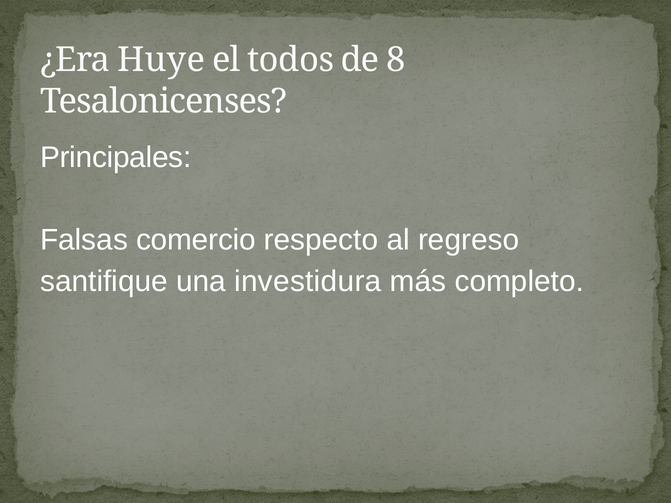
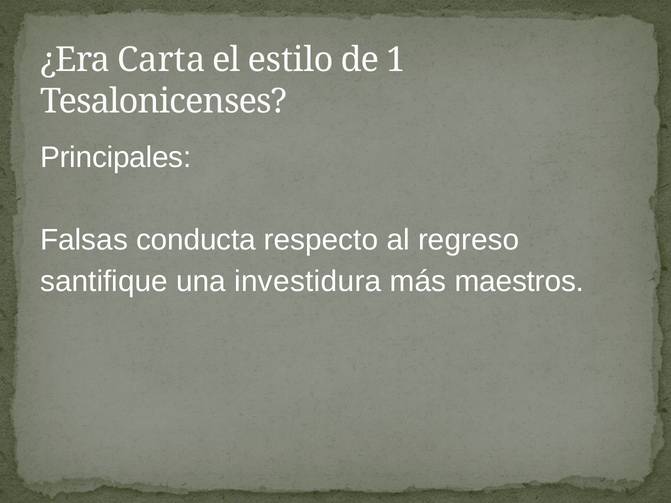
Huye: Huye -> Carta
todos: todos -> estilo
8: 8 -> 1
comercio: comercio -> conducta
completo: completo -> maestros
